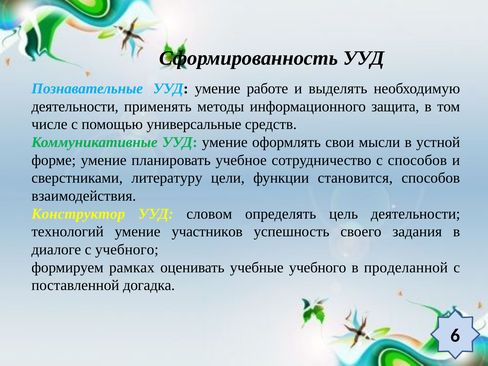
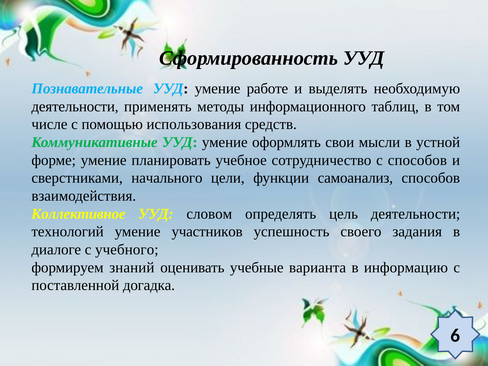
защита: защита -> таблиц
универсальные: универсальные -> использования
литературу: литературу -> начального
становится: становится -> самоанализ
Конструктор: Конструктор -> Коллективное
рамках: рамках -> знаний
учебные учебного: учебного -> варианта
проделанной: проделанной -> информацию
